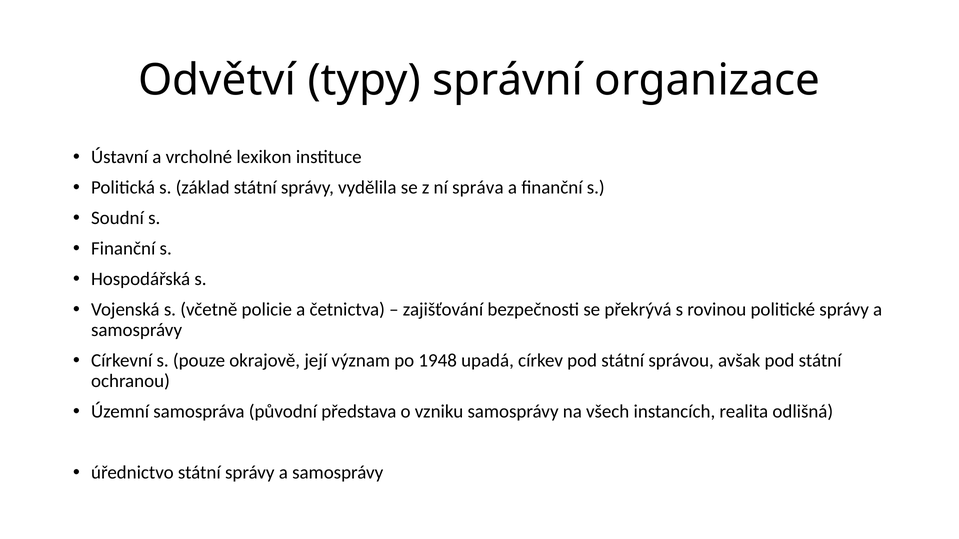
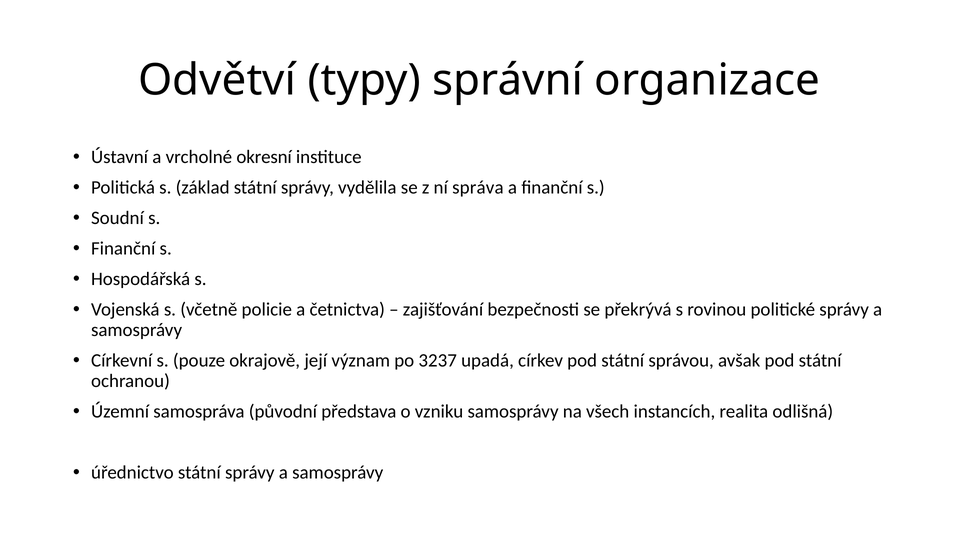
lexikon: lexikon -> okresní
1948: 1948 -> 3237
